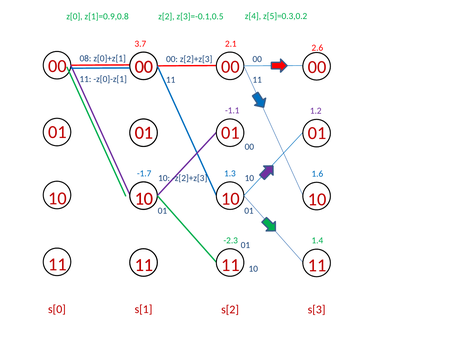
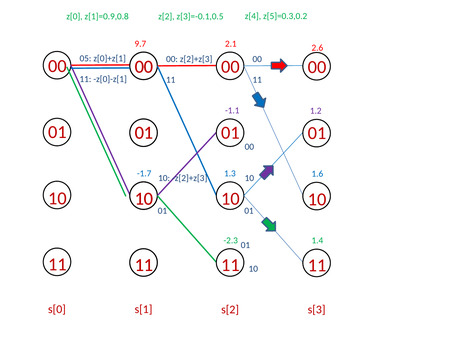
3.7: 3.7 -> 9.7
08: 08 -> 05
